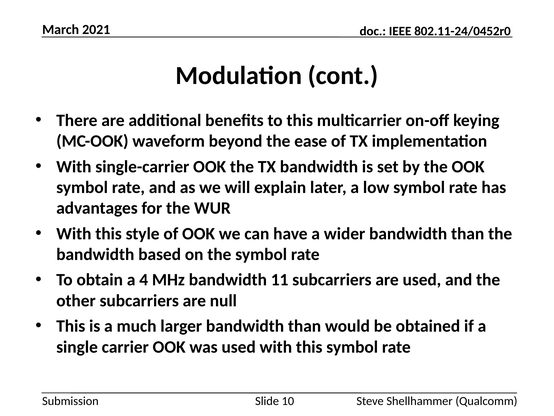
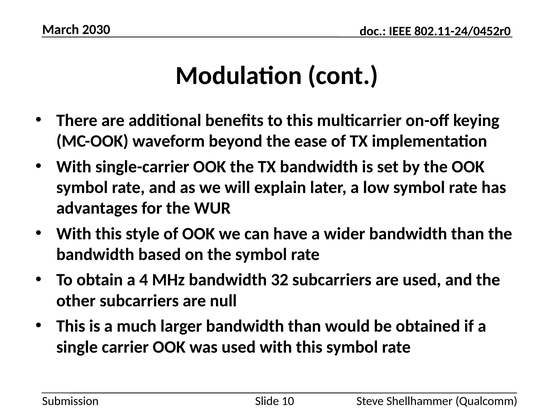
2021: 2021 -> 2030
11: 11 -> 32
